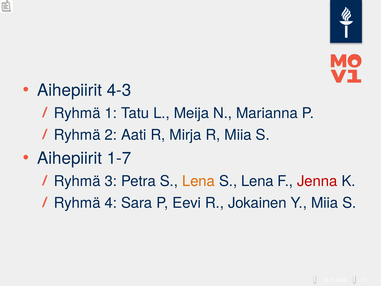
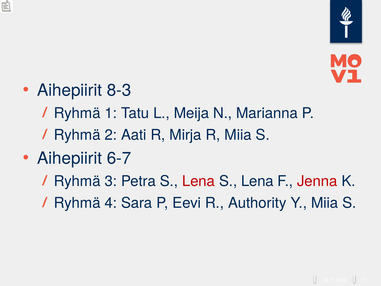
4-3: 4-3 -> 8-3
1-7: 1-7 -> 6-7
Lena at (198, 181) colour: orange -> red
Jokainen: Jokainen -> Authority
